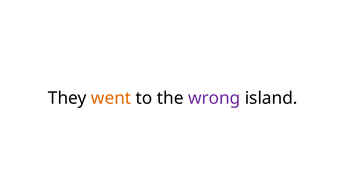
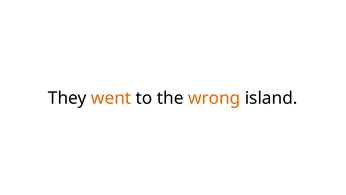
wrong colour: purple -> orange
